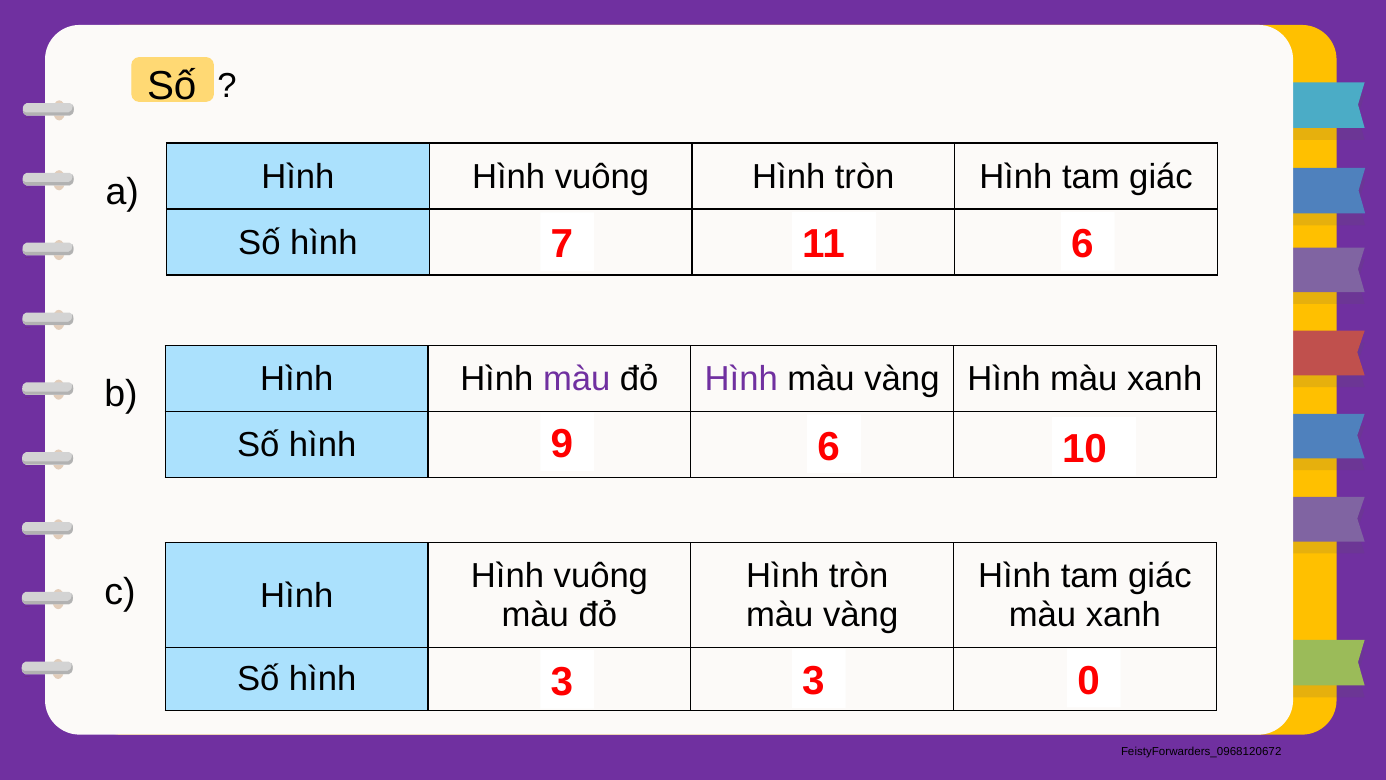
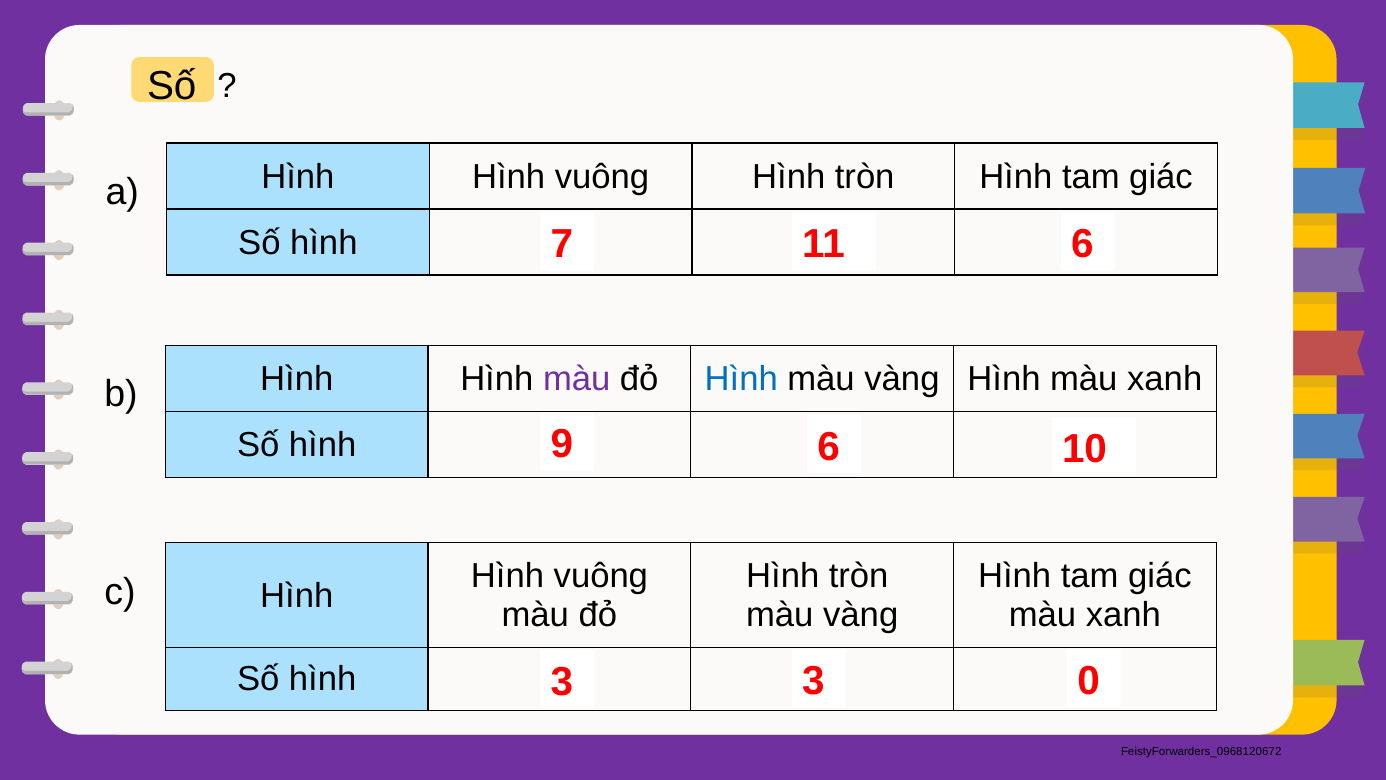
Hình at (741, 379) colour: purple -> blue
